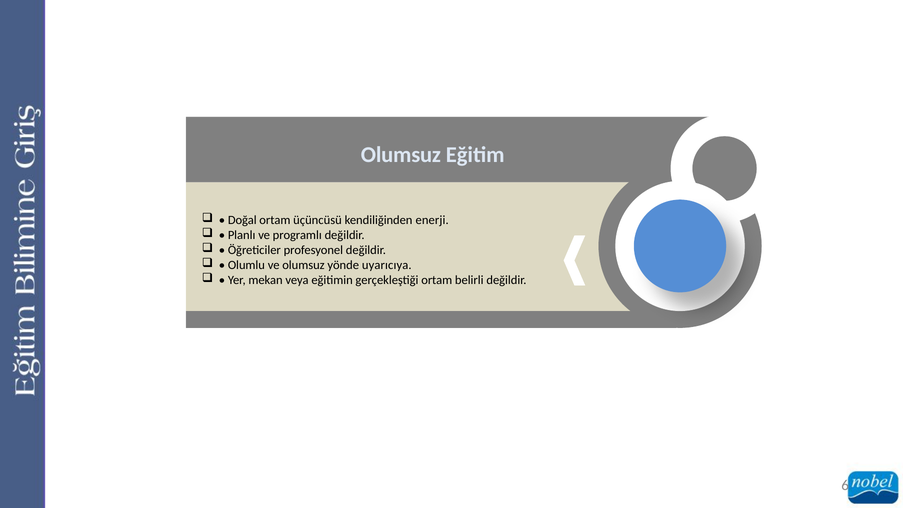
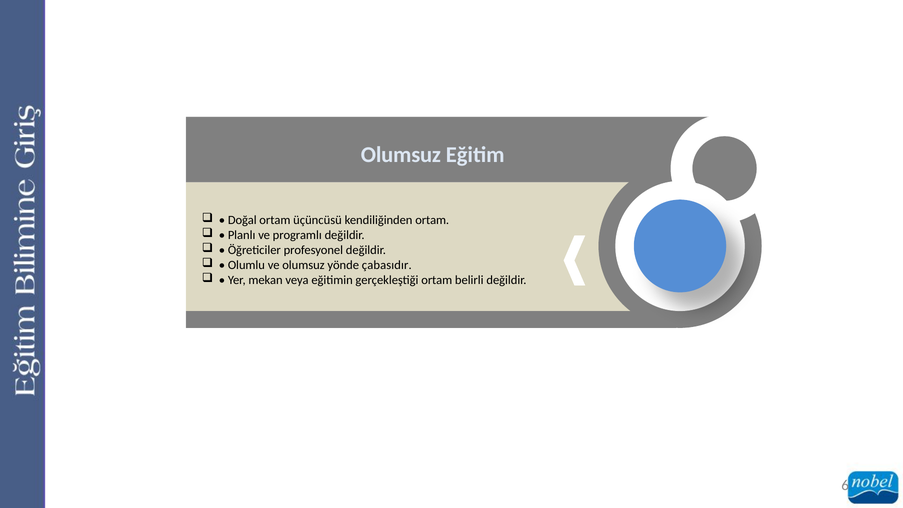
kendiliğinden enerji: enerji -> ortam
uyarıcıya: uyarıcıya -> çabasıdır
